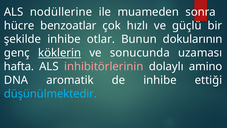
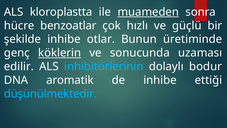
nodüllerine: nodüllerine -> kloroplastta
muameden underline: none -> present
dokularının: dokularının -> üretiminde
hafta: hafta -> edilir
inhibitörlerinin colour: pink -> light blue
amino: amino -> bodur
